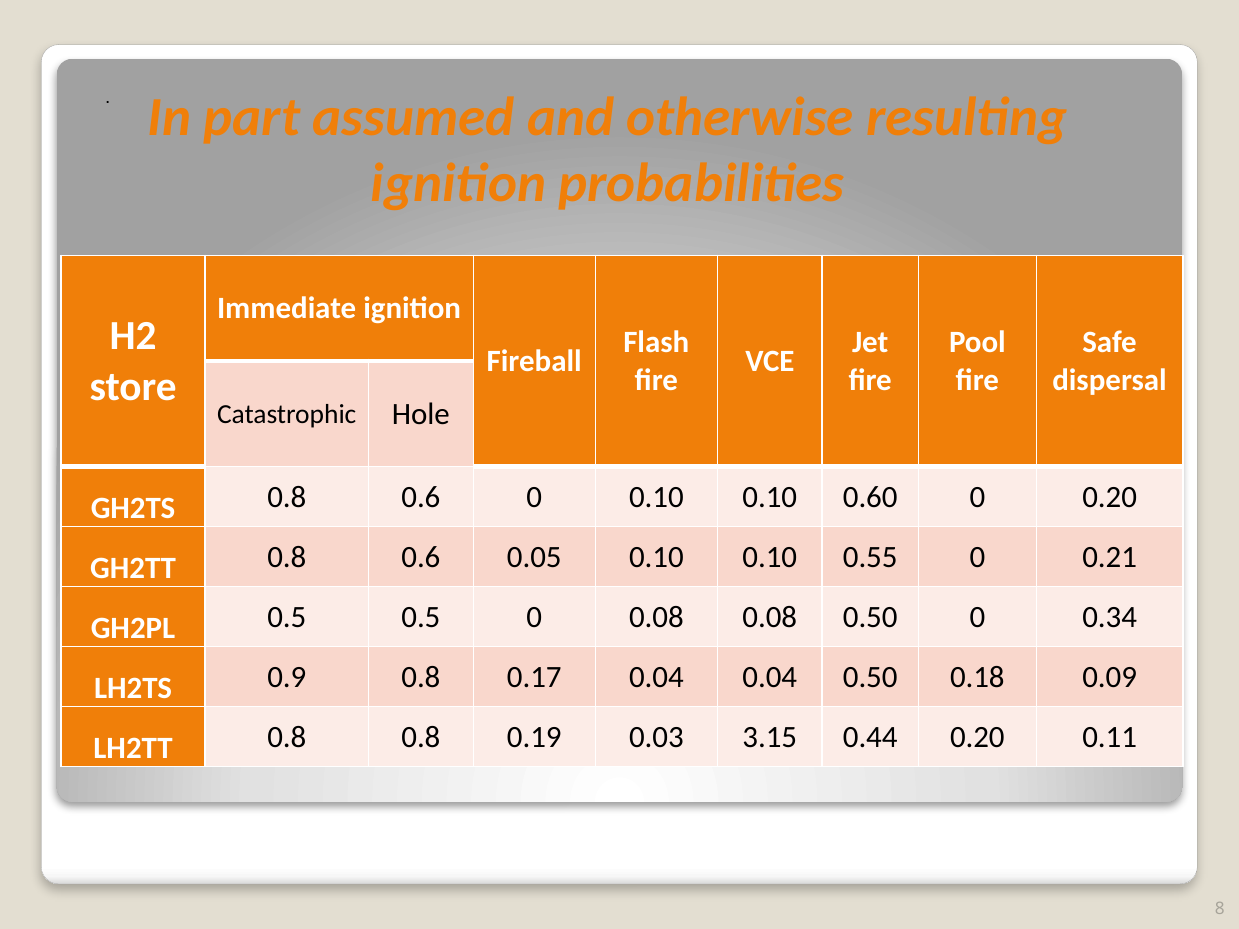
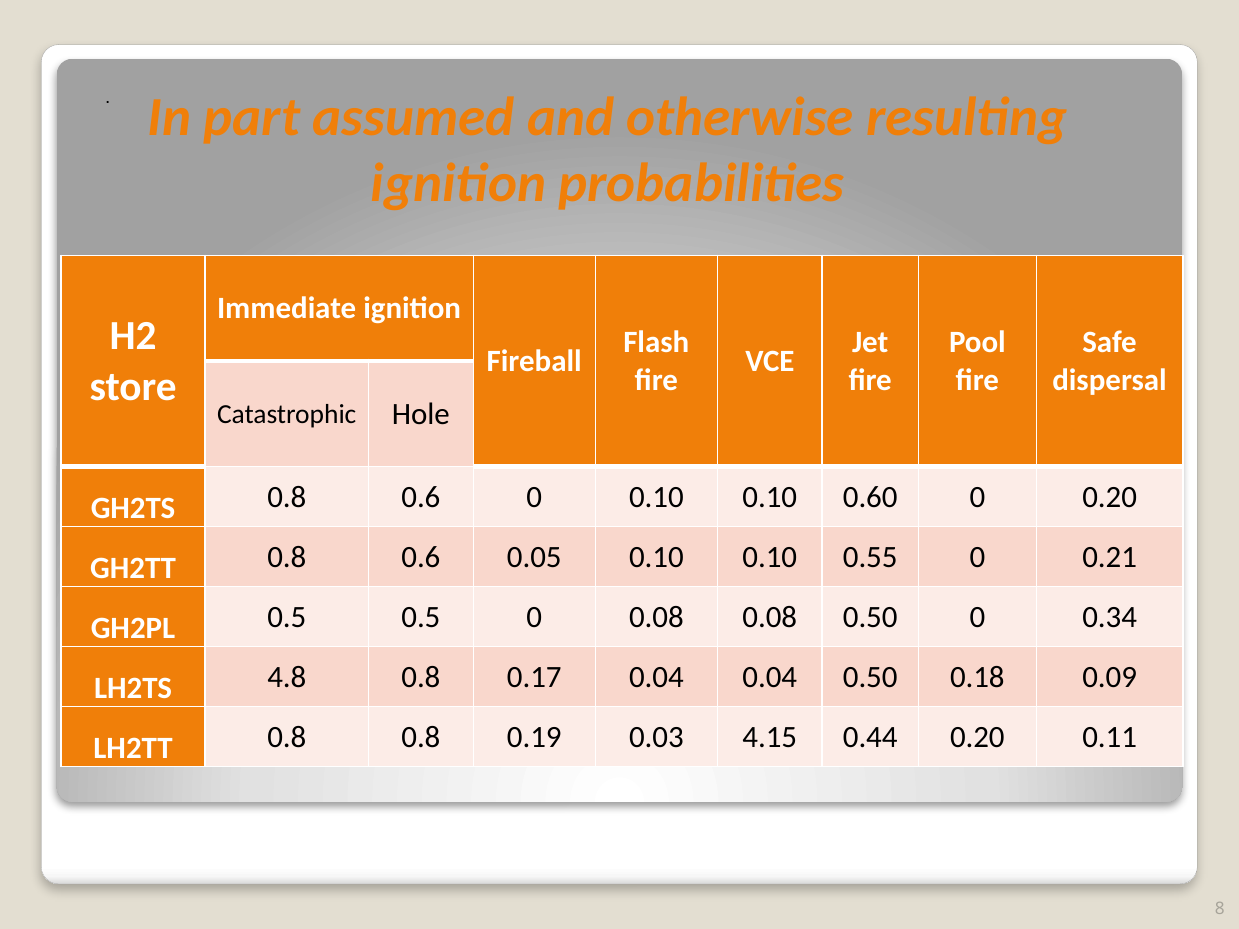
0.9: 0.9 -> 4.8
3.15: 3.15 -> 4.15
